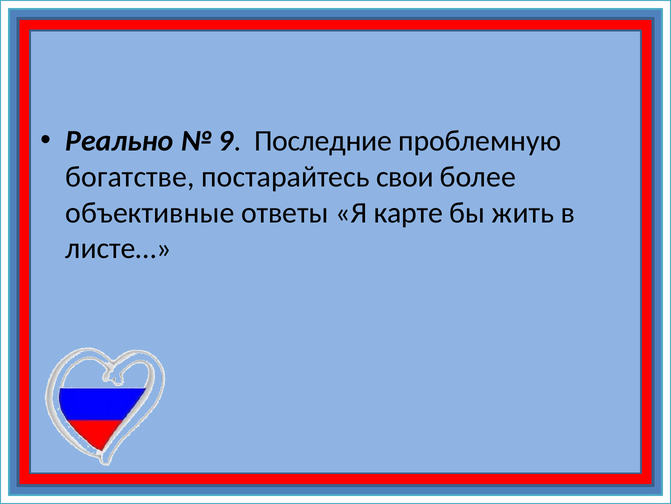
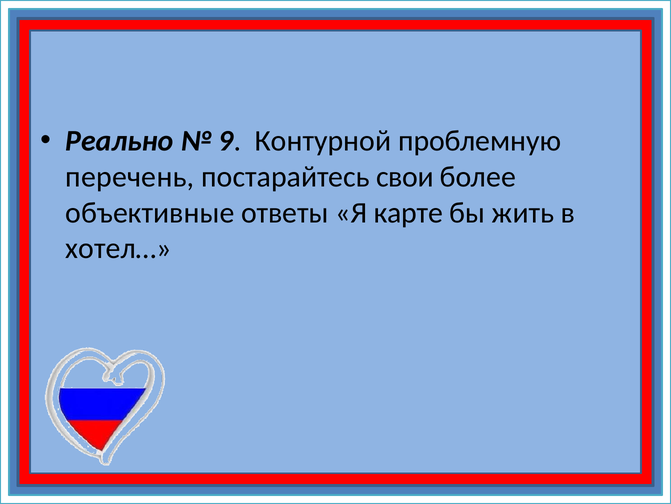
Последние: Последние -> Контурной
богатстве: богатстве -> перечень
листе…: листе… -> хотел…
